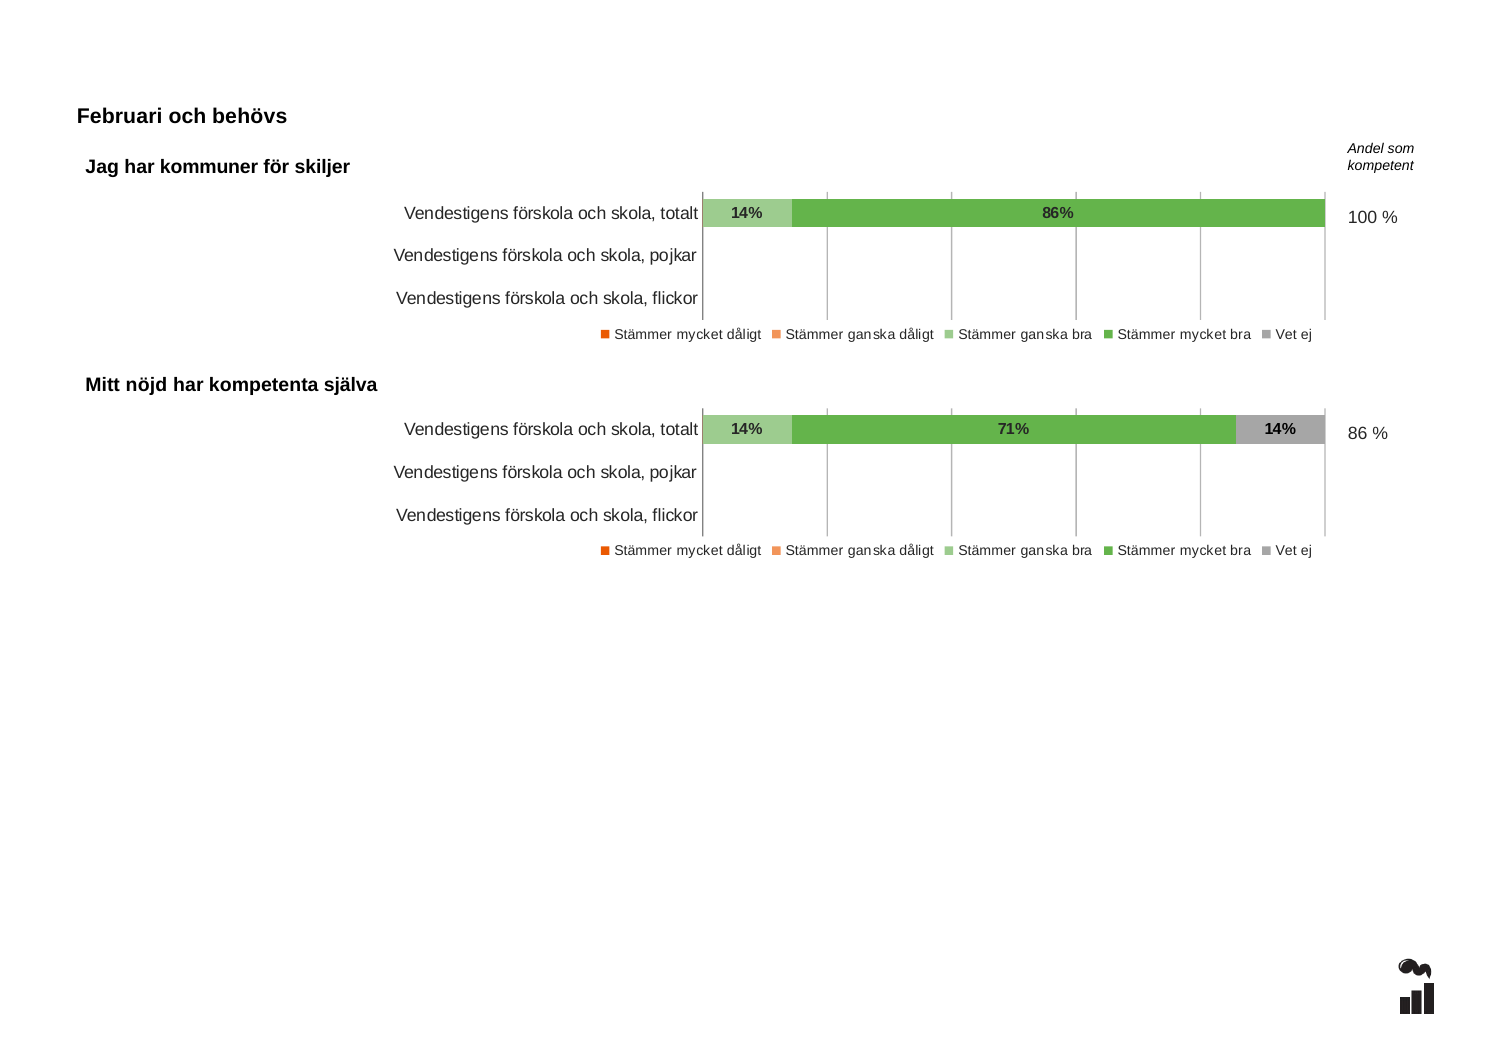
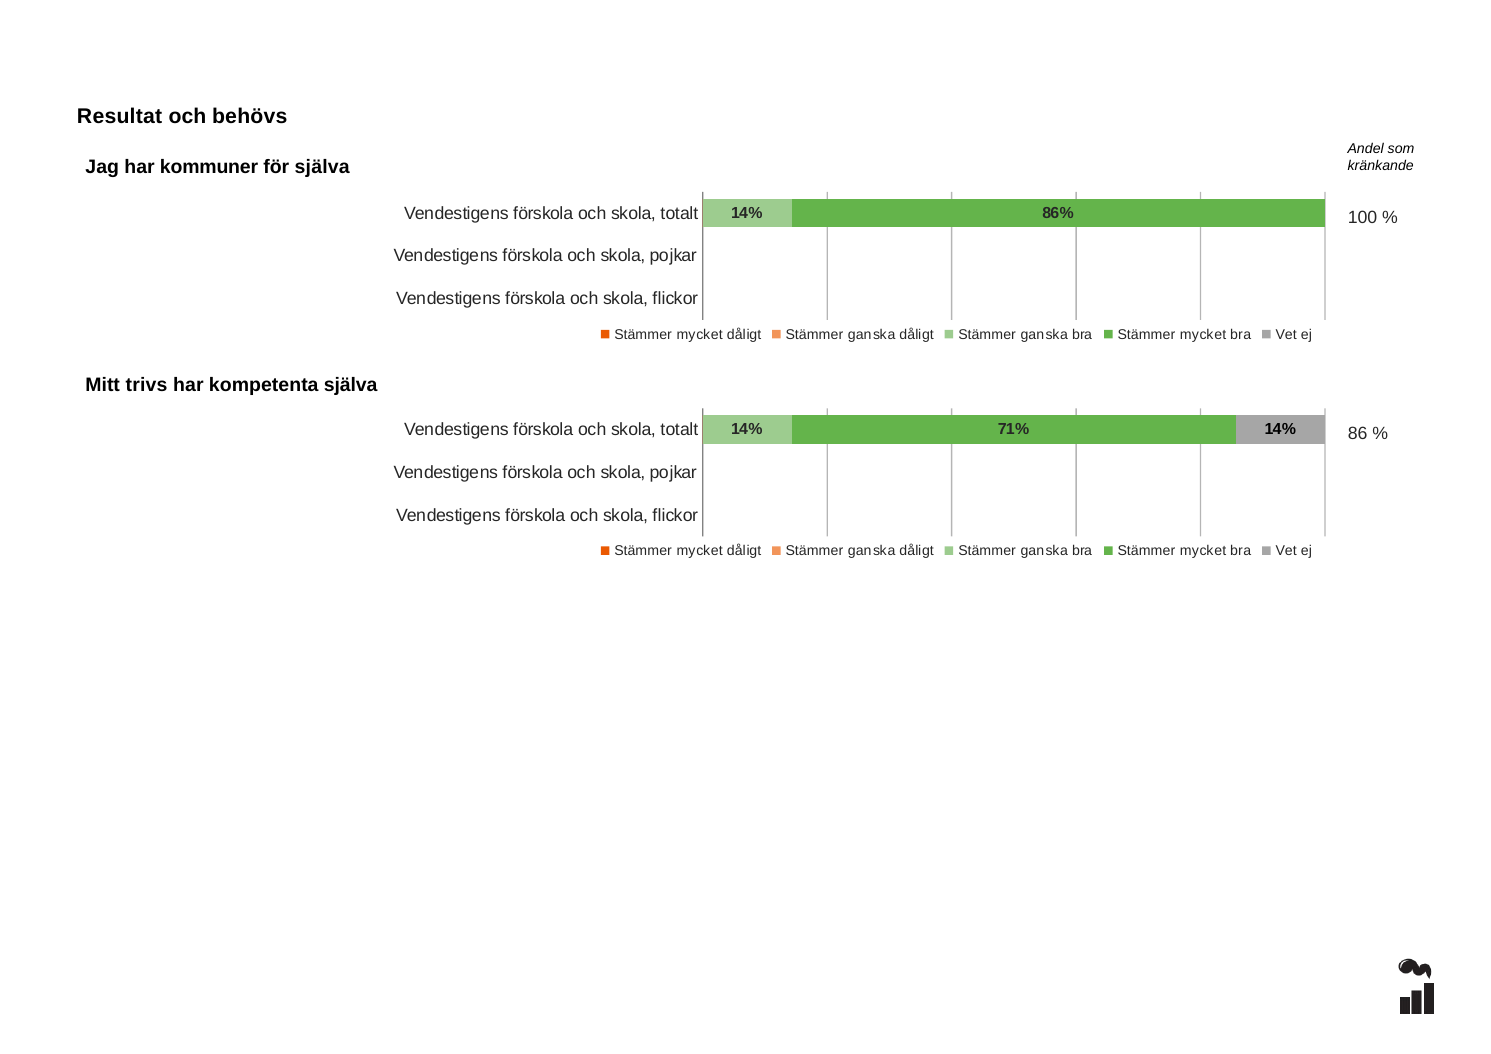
Februari: Februari -> Resultat
för skiljer: skiljer -> själva
kompetent: kompetent -> kränkande
nöjd: nöjd -> trivs
